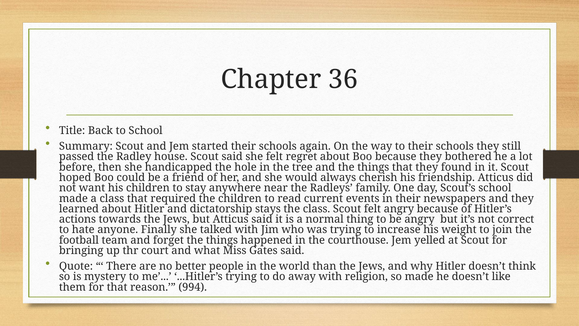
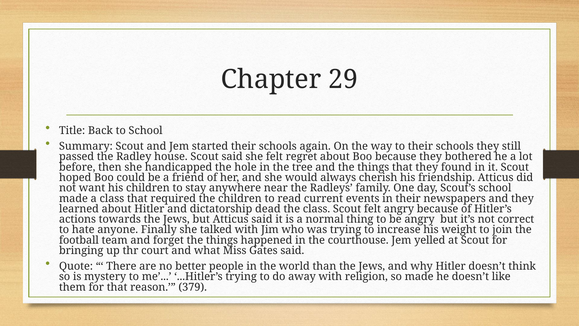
36: 36 -> 29
stays: stays -> dead
994: 994 -> 379
